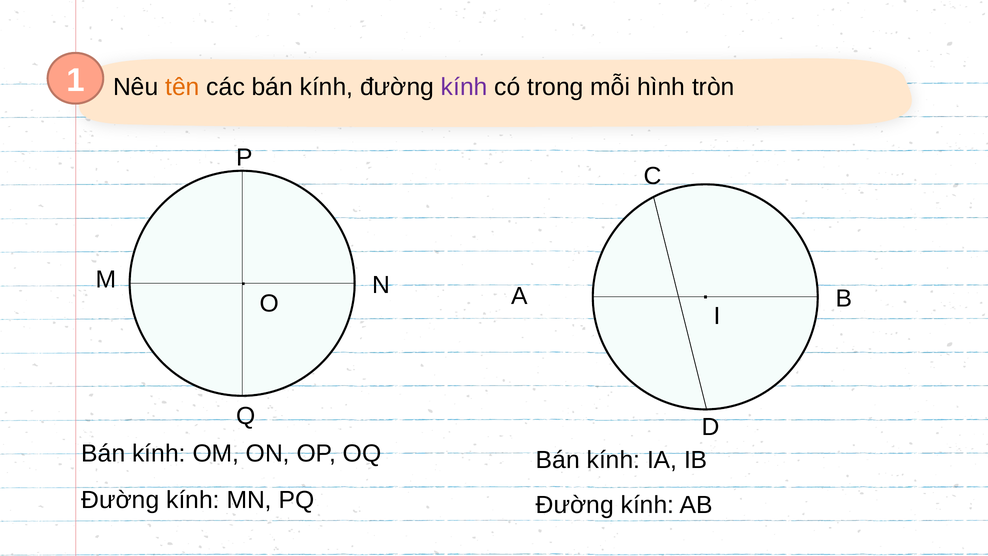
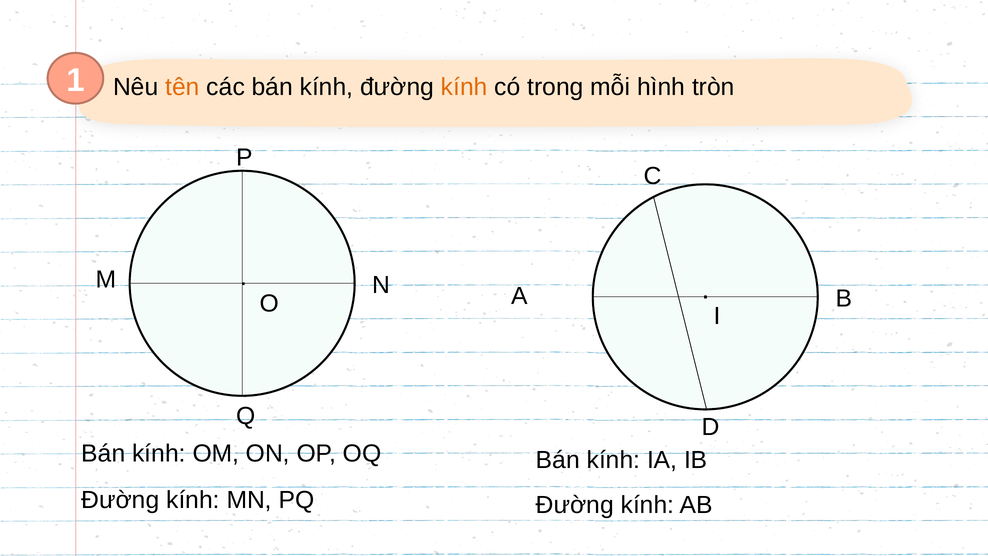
kính at (464, 87) colour: purple -> orange
